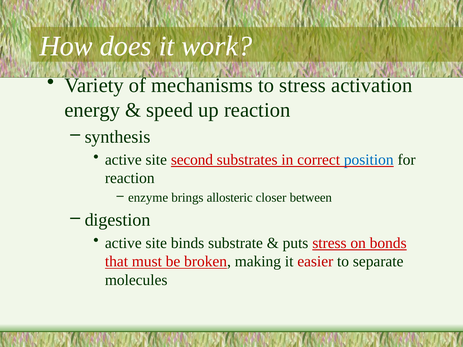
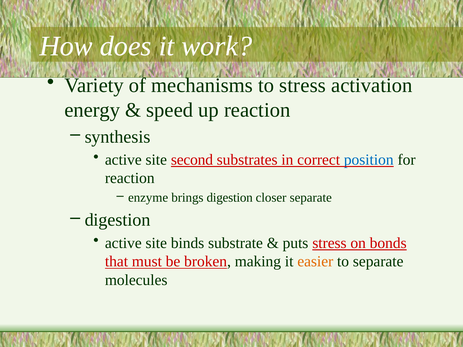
brings allosteric: allosteric -> digestion
closer between: between -> separate
easier colour: red -> orange
